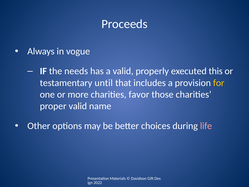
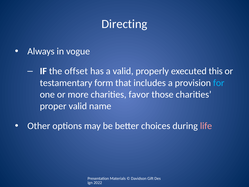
Proceeds: Proceeds -> Directing
needs: needs -> offset
until: until -> form
for colour: yellow -> light blue
